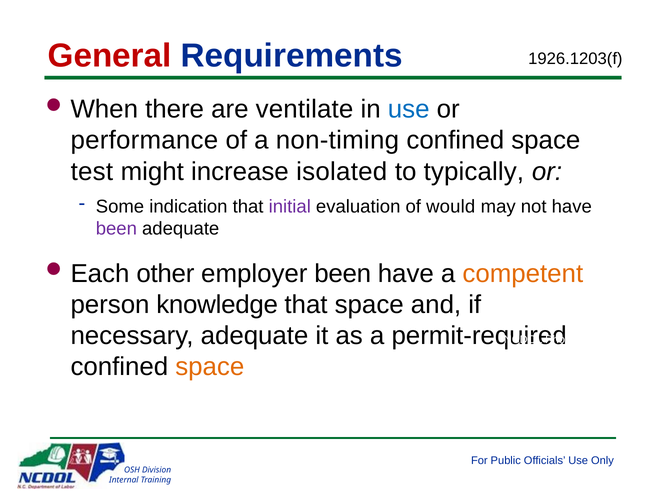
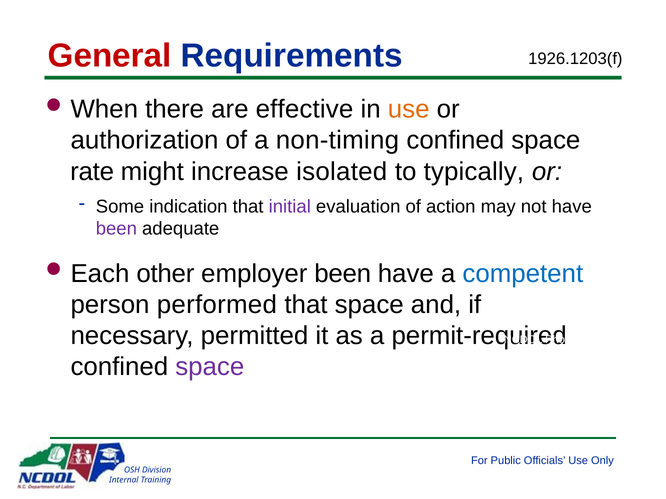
ventilate: ventilate -> effective
use at (409, 109) colour: blue -> orange
performance: performance -> authorization
test: test -> rate
would: would -> action
competent colour: orange -> blue
knowledge: knowledge -> performed
necessary adequate: adequate -> permitted
space at (210, 367) colour: orange -> purple
